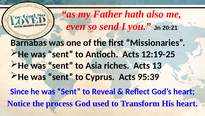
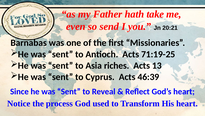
also: also -> take
12:19-25: 12:19-25 -> 71:19-25
95:39: 95:39 -> 46:39
